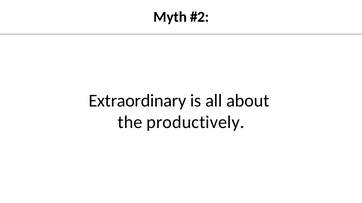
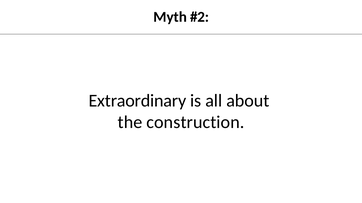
productively: productively -> construction
